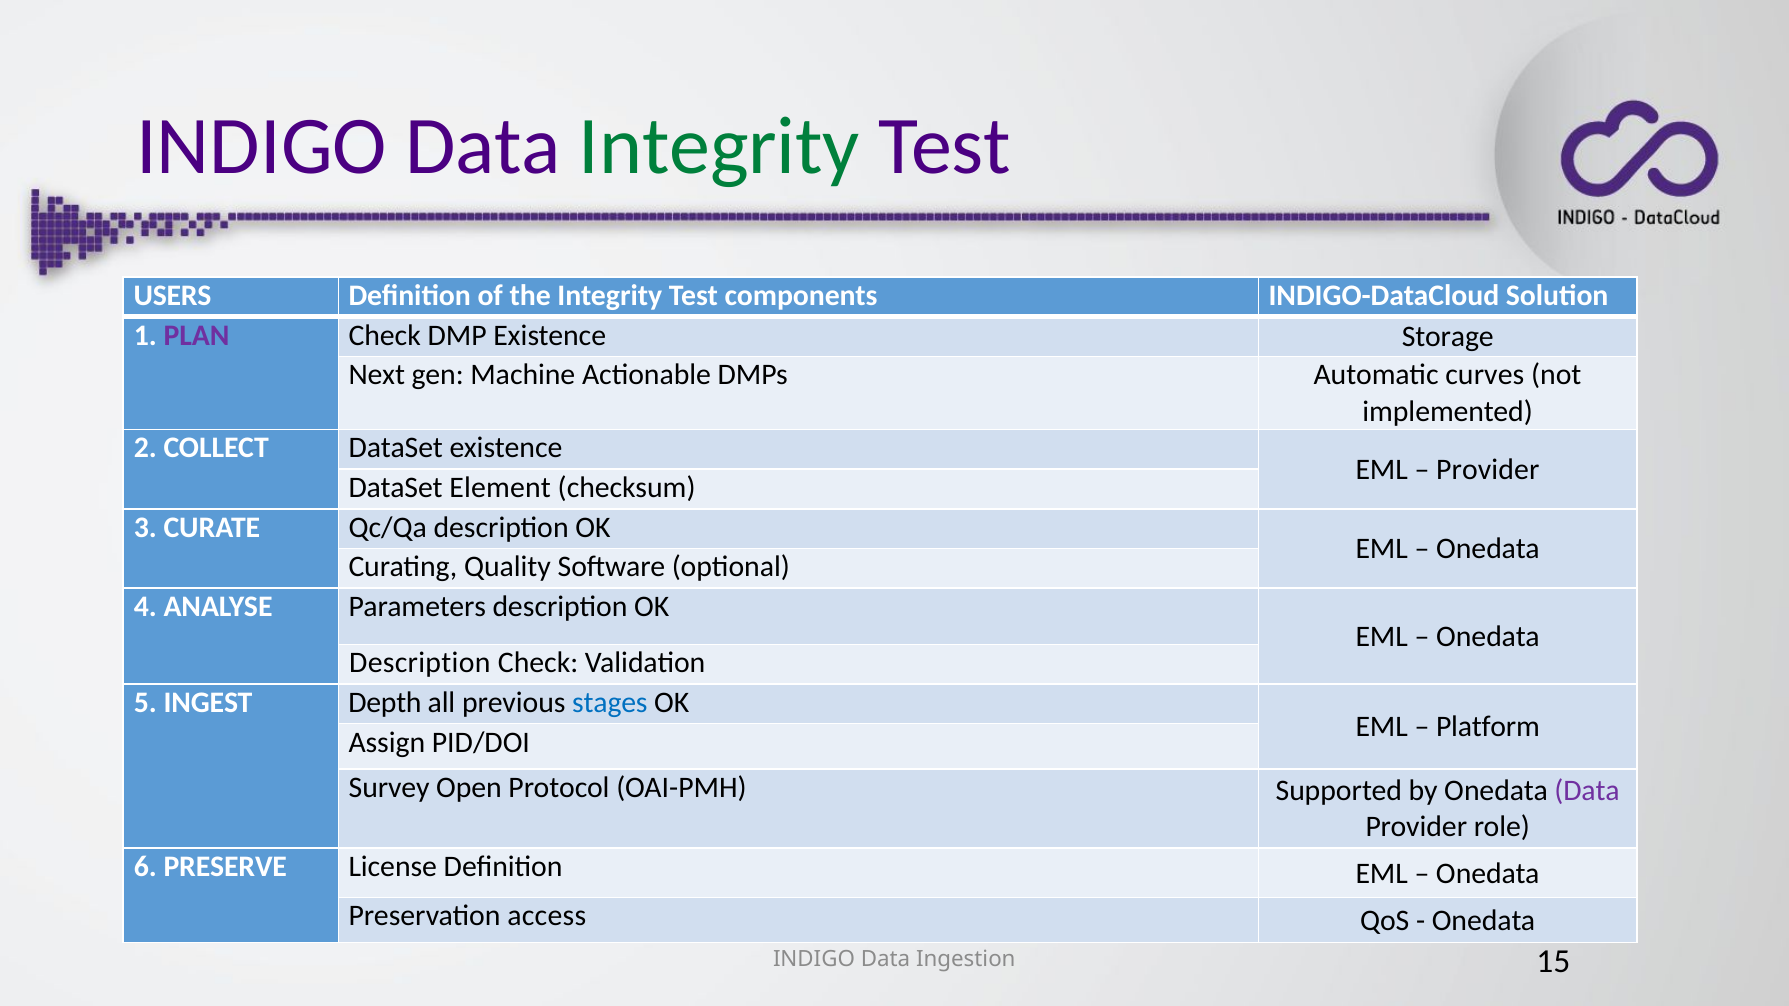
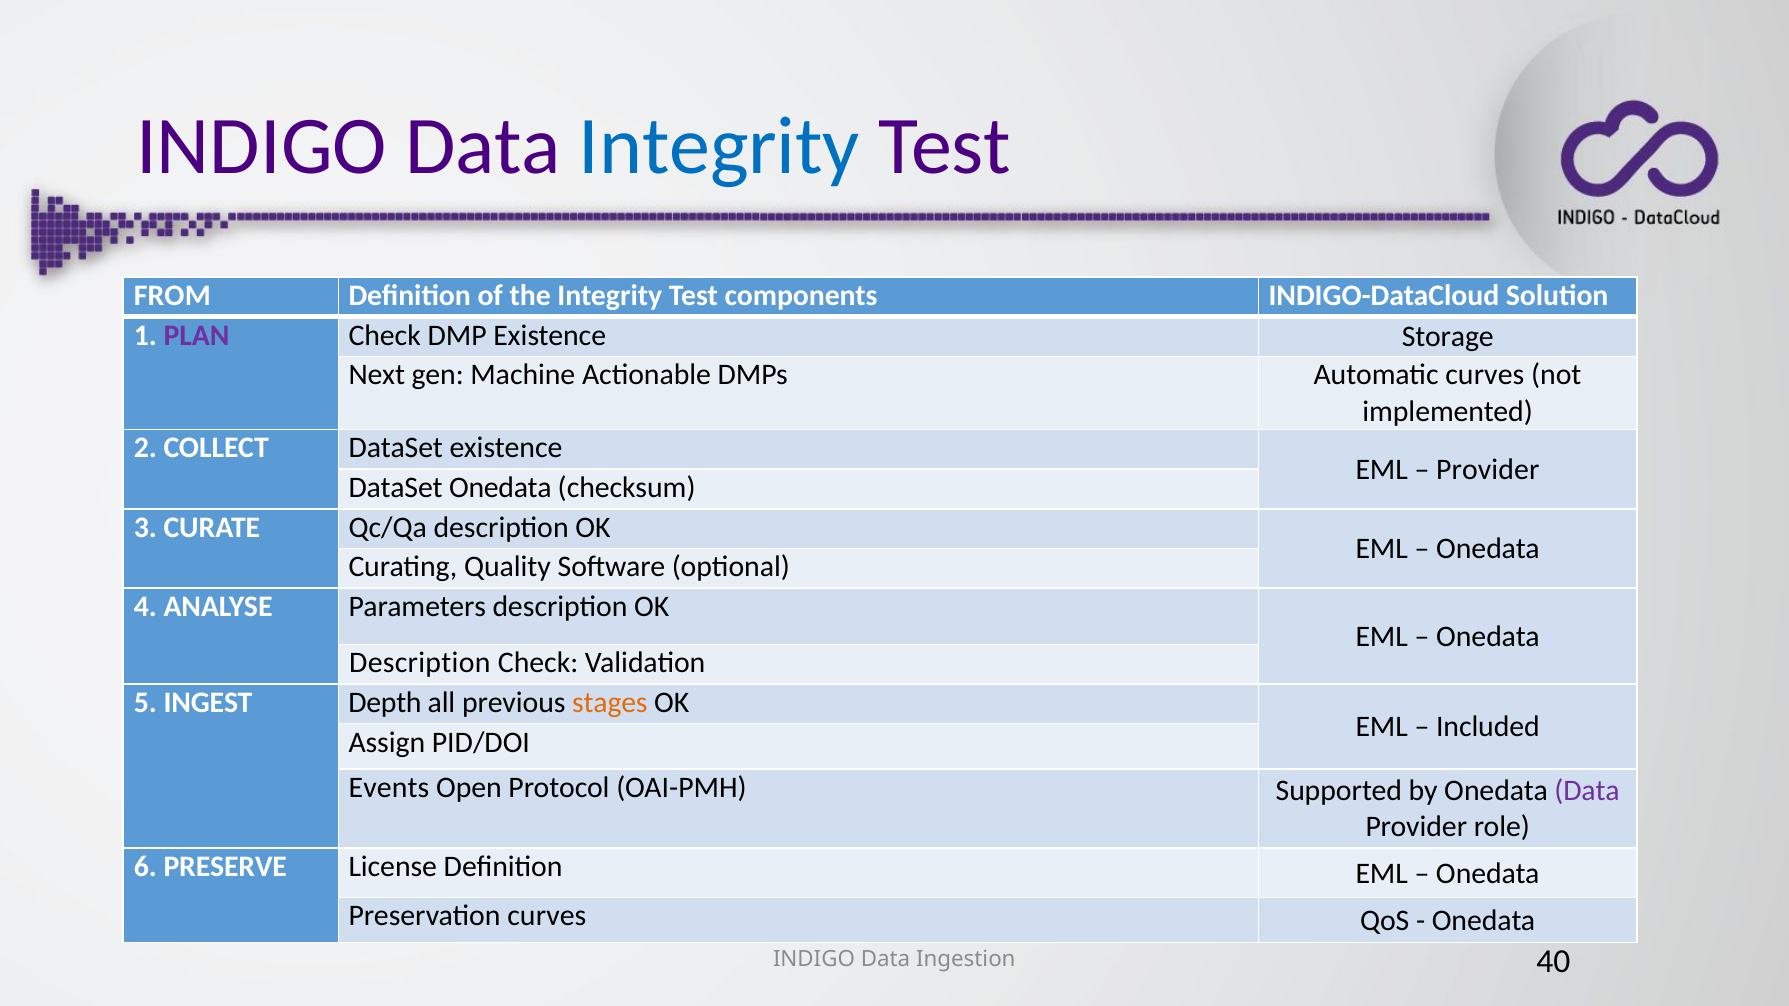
Integrity at (719, 146) colour: green -> blue
USERS: USERS -> FROM
DataSet Element: Element -> Onedata
stages colour: blue -> orange
Platform: Platform -> Included
Survey: Survey -> Events
Preservation access: access -> curves
15: 15 -> 40
